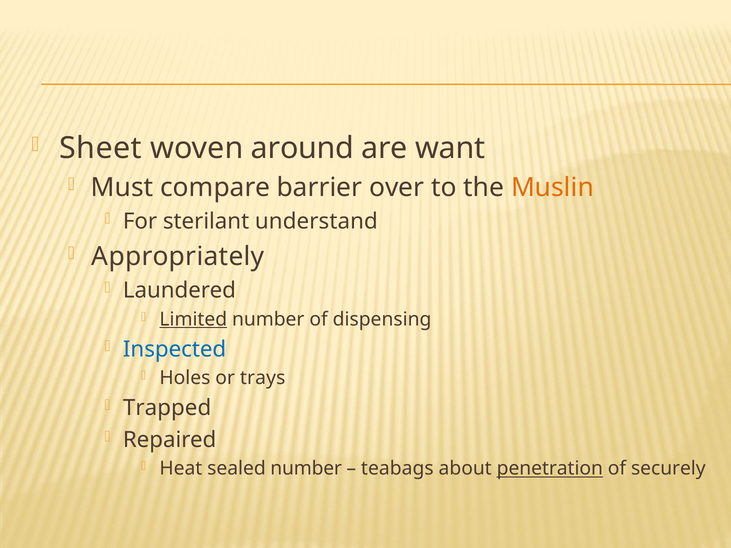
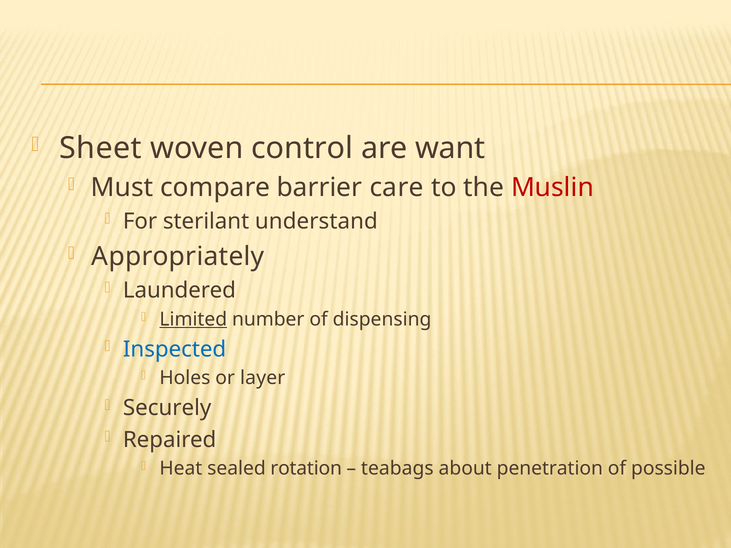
around: around -> control
over: over -> care
Muslin colour: orange -> red
trays: trays -> layer
Trapped: Trapped -> Securely
sealed number: number -> rotation
penetration underline: present -> none
securely: securely -> possible
